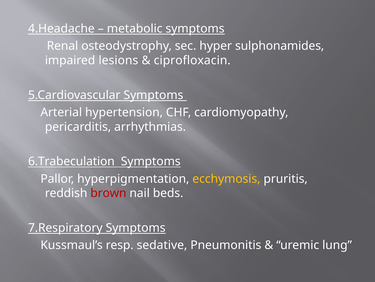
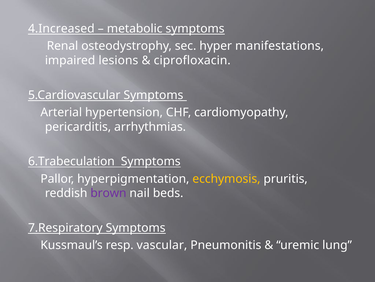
4.Headache: 4.Headache -> 4.Increased
sulphonamides: sulphonamides -> manifestations
brown colour: red -> purple
sedative: sedative -> vascular
